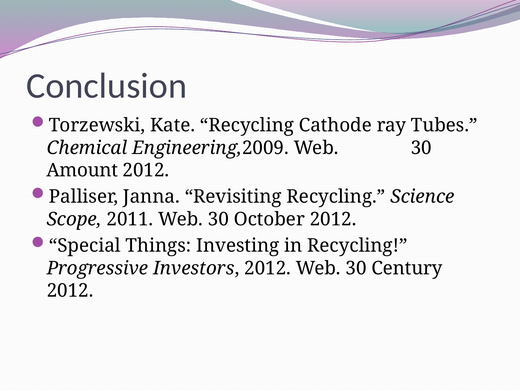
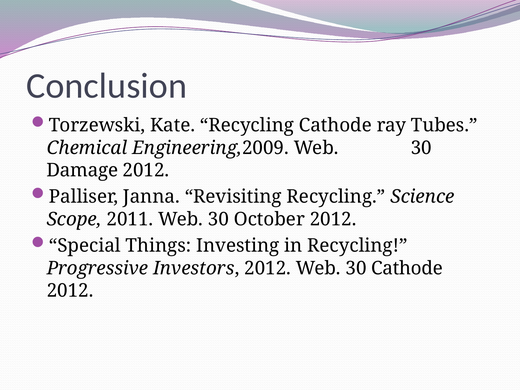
Amount: Amount -> Damage
30 Century: Century -> Cathode
